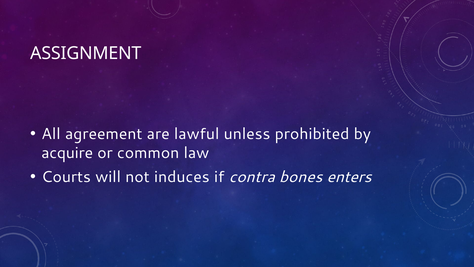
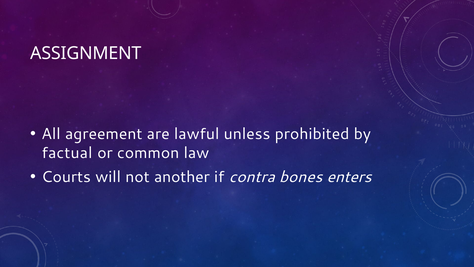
acquire: acquire -> factual
induces: induces -> another
